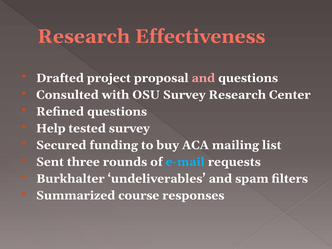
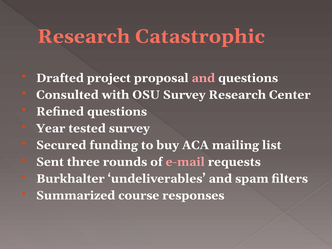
Effectiveness: Effectiveness -> Catastrophic
Help: Help -> Year
e-mail colour: light blue -> pink
